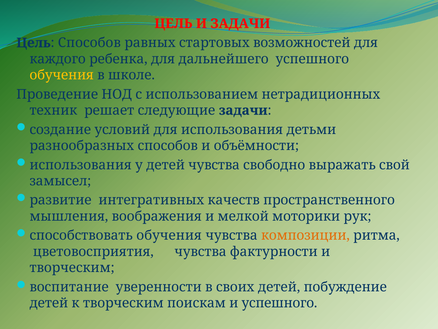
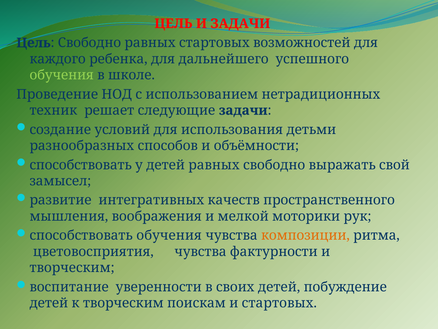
Цель Способов: Способов -> Свободно
обучения at (62, 75) colour: yellow -> light green
использования at (81, 165): использования -> способствовать
детей чувства: чувства -> равных
и успешного: успешного -> стартовых
